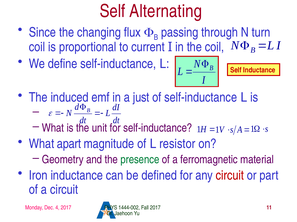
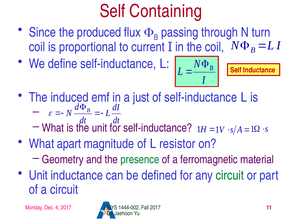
Alternating: Alternating -> Containing
changing: changing -> produced
Iron at (38, 176): Iron -> Unit
circuit at (230, 176) colour: red -> green
